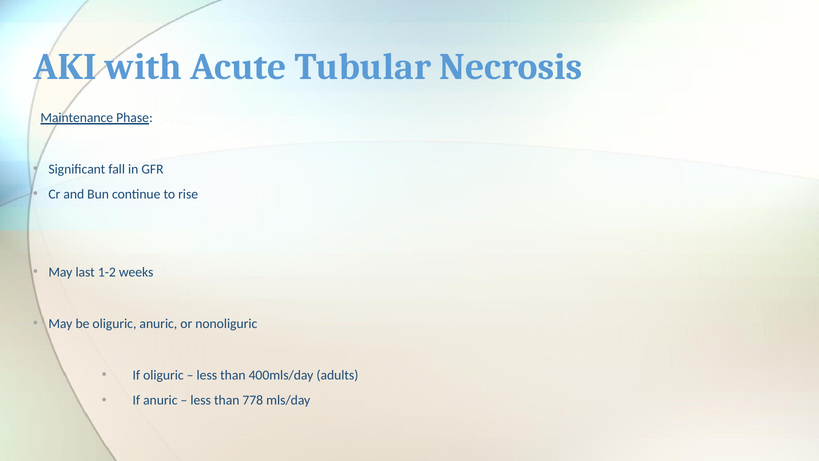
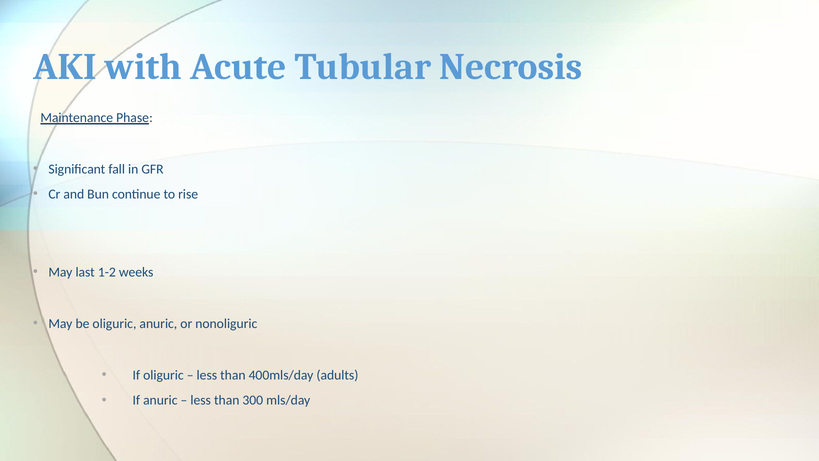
778: 778 -> 300
